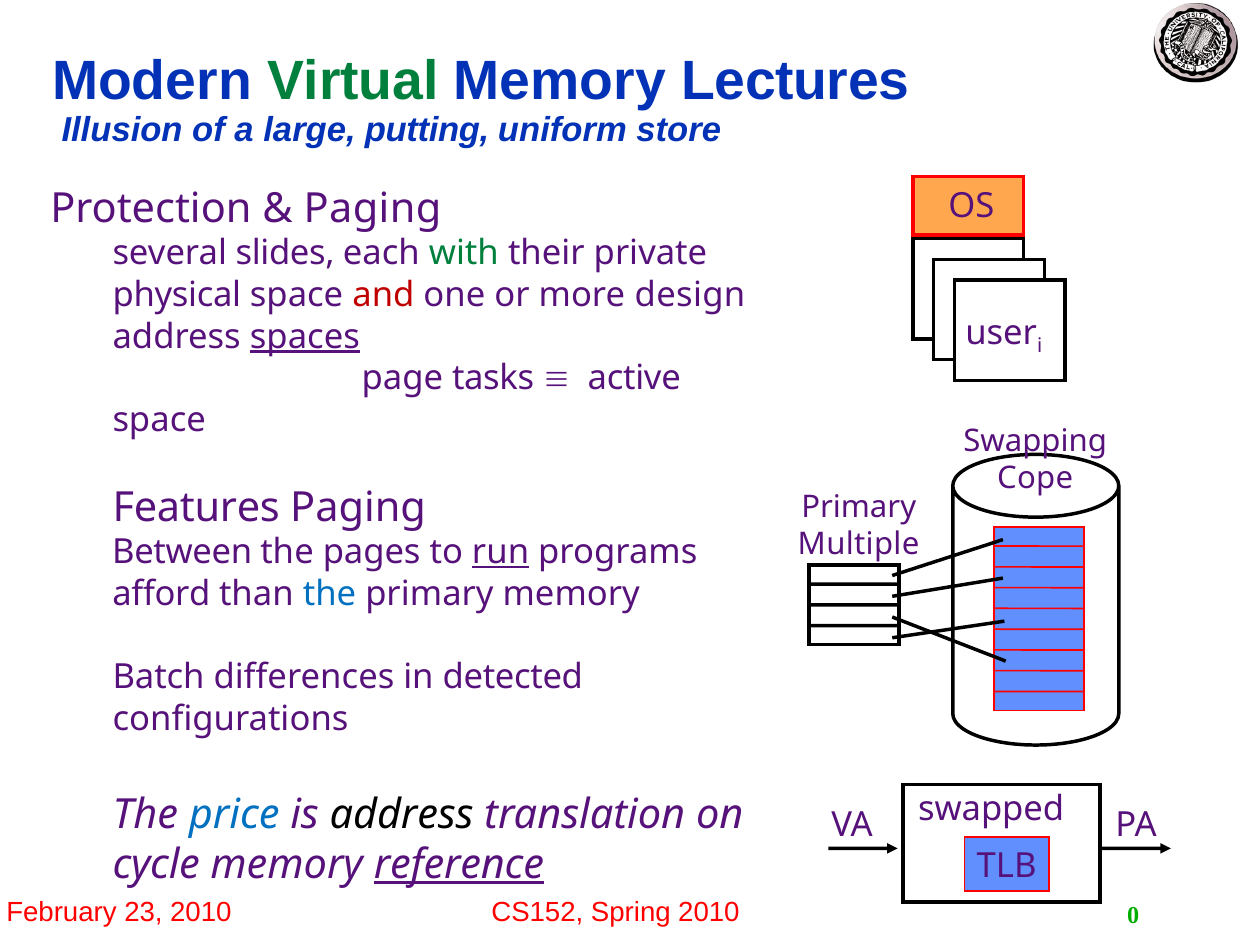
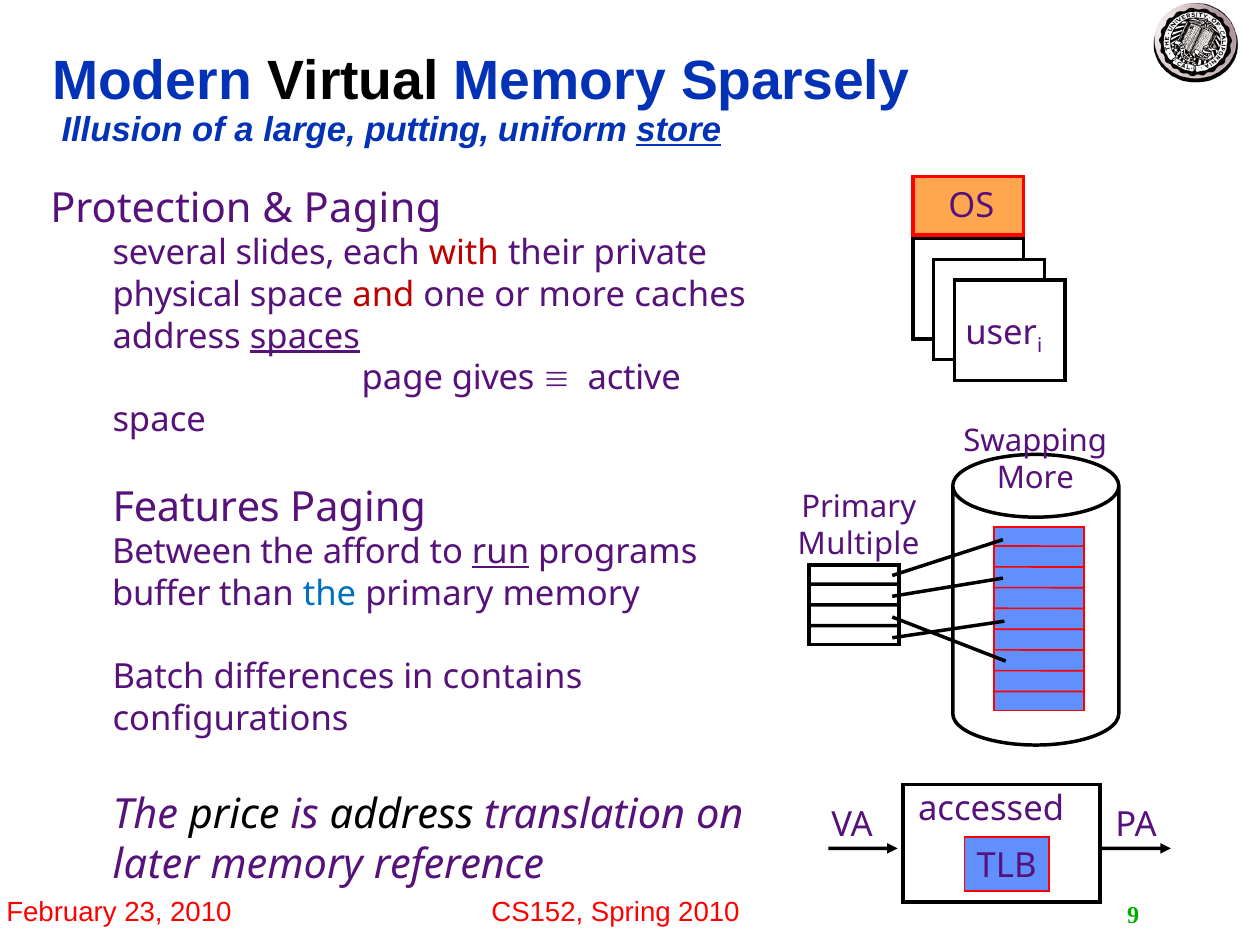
Virtual colour: green -> black
Lectures: Lectures -> Sparsely
store underline: none -> present
with colour: green -> red
design: design -> caches
tasks: tasks -> gives
Cope at (1035, 478): Cope -> More
pages: pages -> afford
afford: afford -> buffer
detected: detected -> contains
swapped: swapped -> accessed
price colour: blue -> black
cycle: cycle -> later
reference underline: present -> none
0: 0 -> 9
